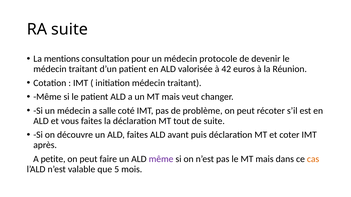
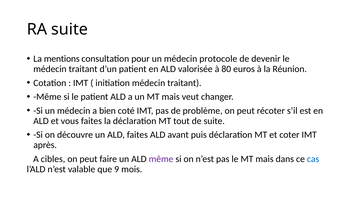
42: 42 -> 80
salle: salle -> bien
petite: petite -> cibles
cas colour: orange -> blue
5: 5 -> 9
